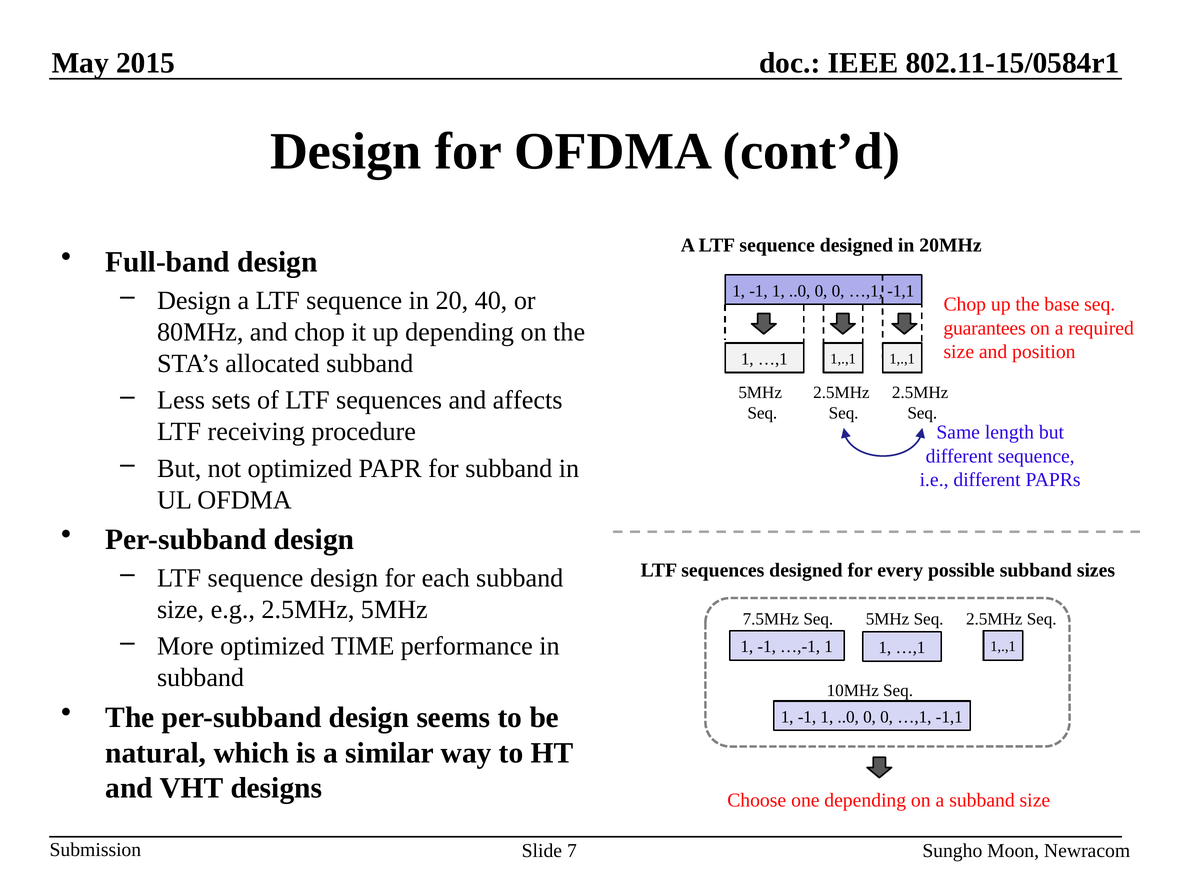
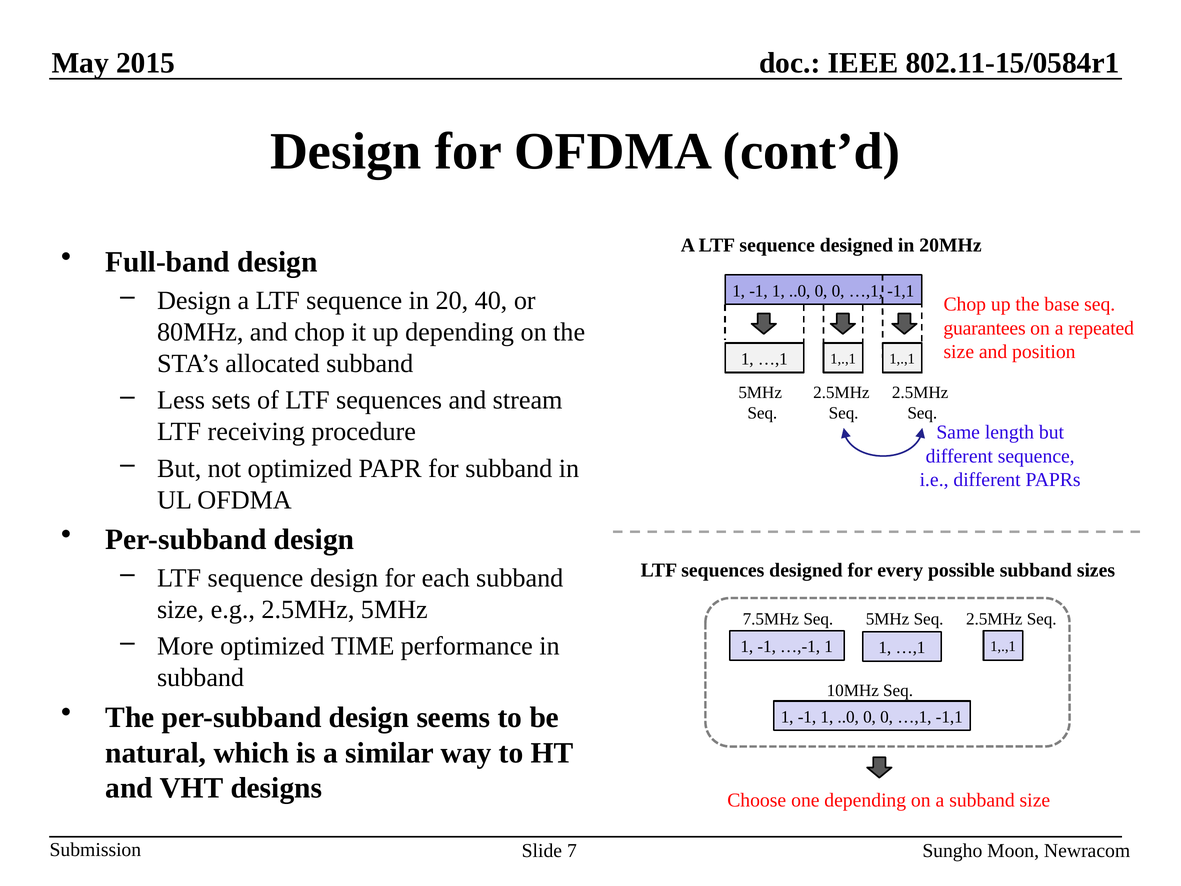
required: required -> repeated
affects: affects -> stream
